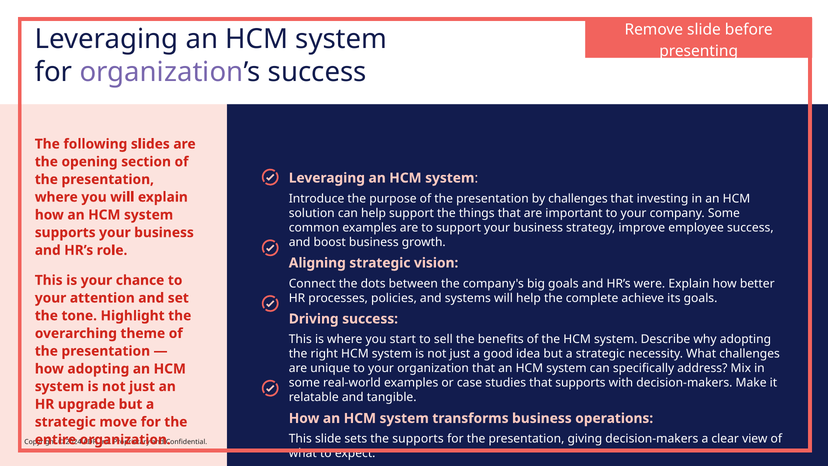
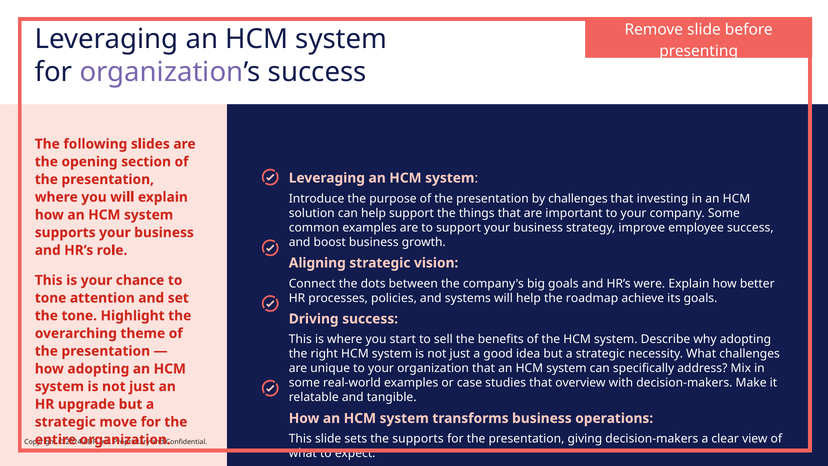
complete: complete -> roadmap
your at (51, 298): your -> tone
that supports: supports -> overview
